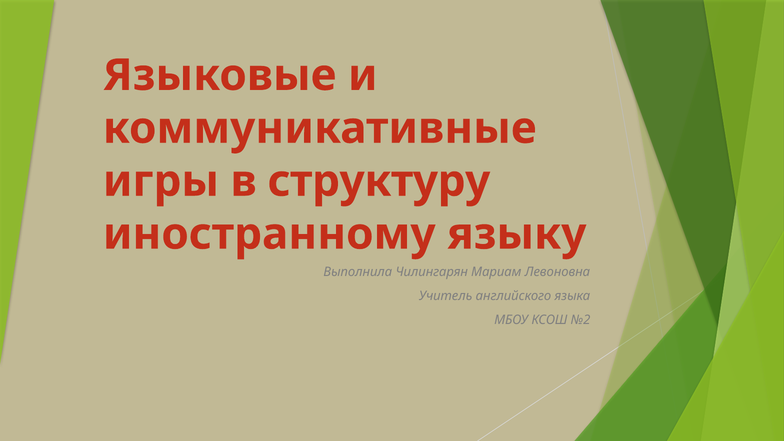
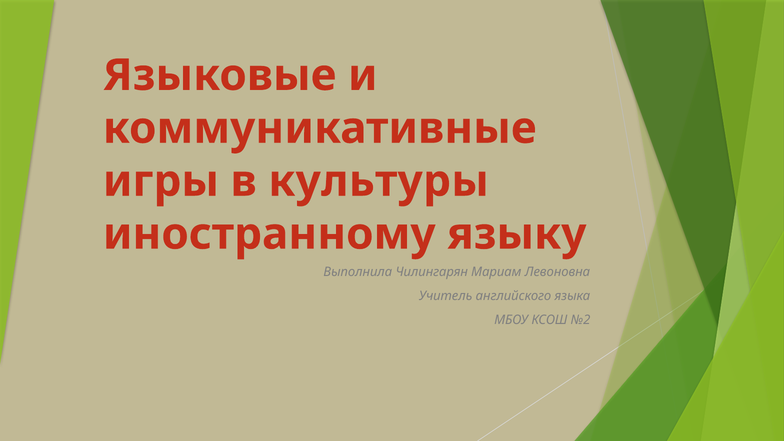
структуру: структуру -> культуры
